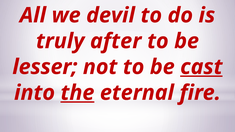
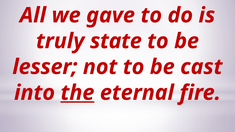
devil: devil -> gave
after: after -> state
cast underline: present -> none
